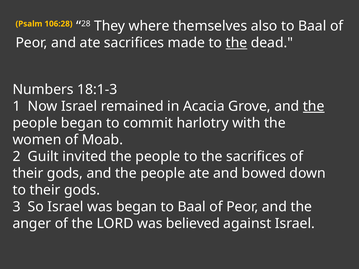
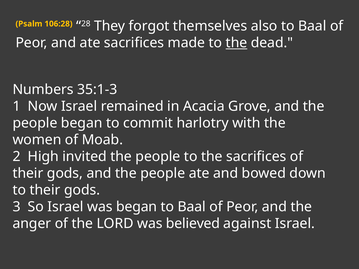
where: where -> forgot
18:1-3: 18:1-3 -> 35:1-3
the at (314, 106) underline: present -> none
Guilt: Guilt -> High
